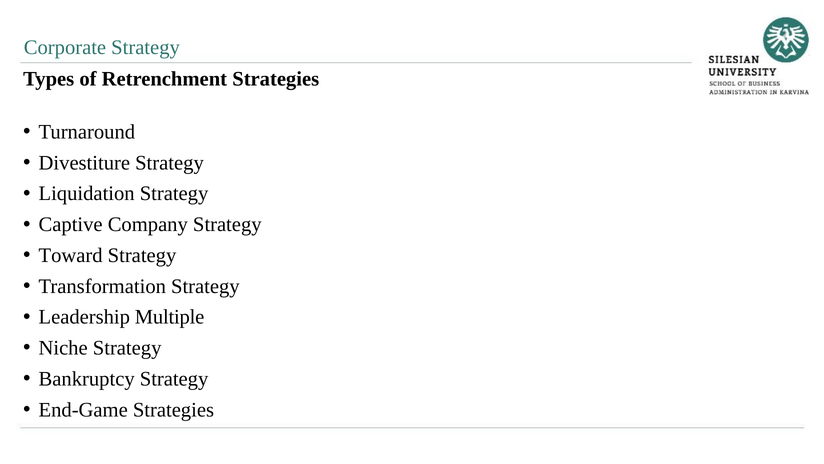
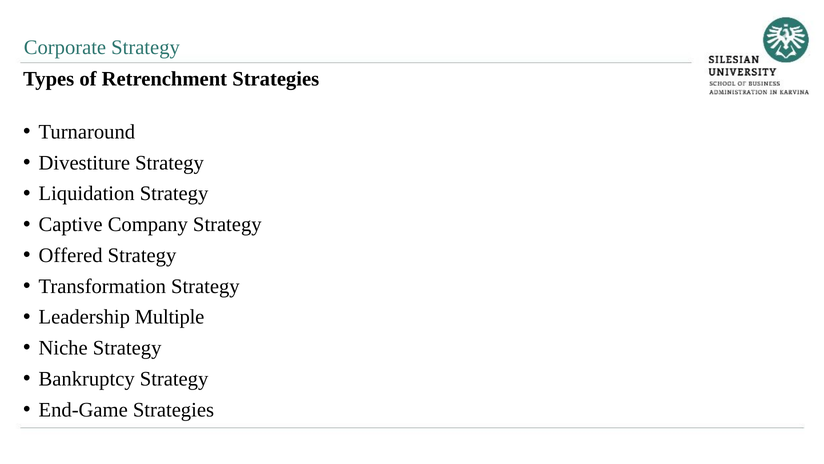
Toward: Toward -> Offered
